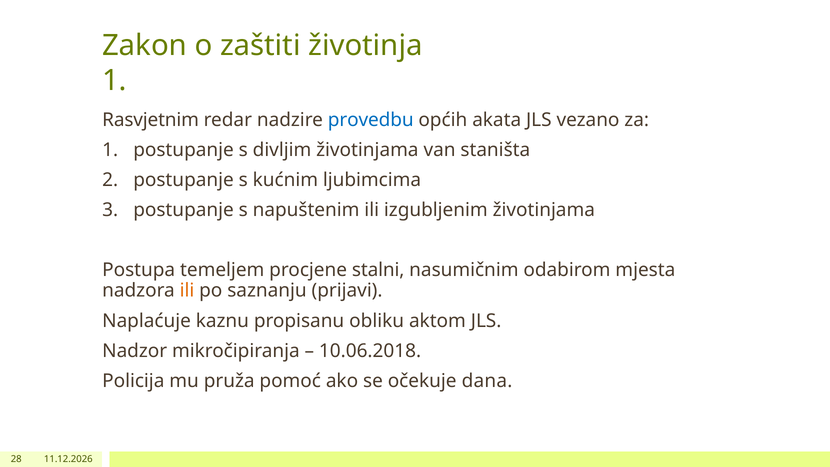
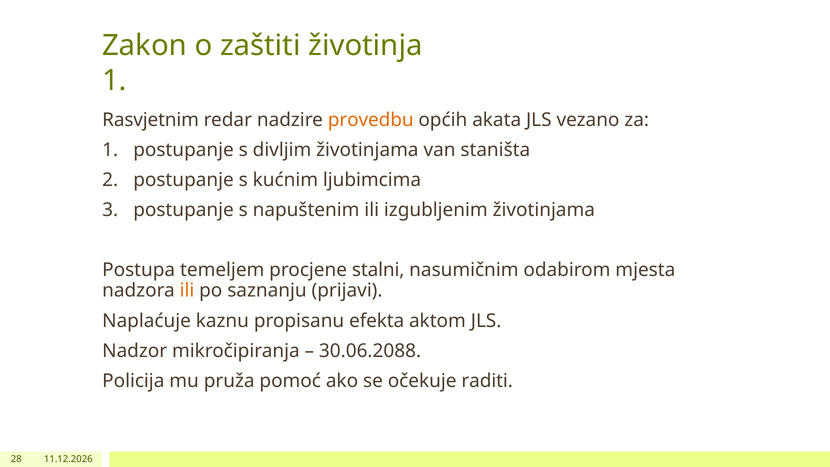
provedbu colour: blue -> orange
obliku: obliku -> efekta
10.06.2018: 10.06.2018 -> 30.06.2088
dana: dana -> raditi
